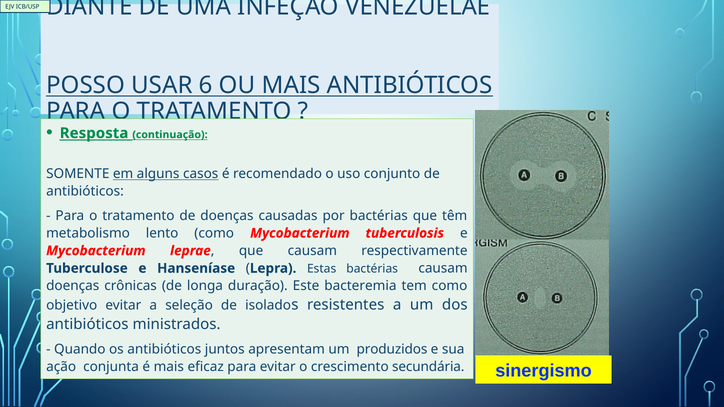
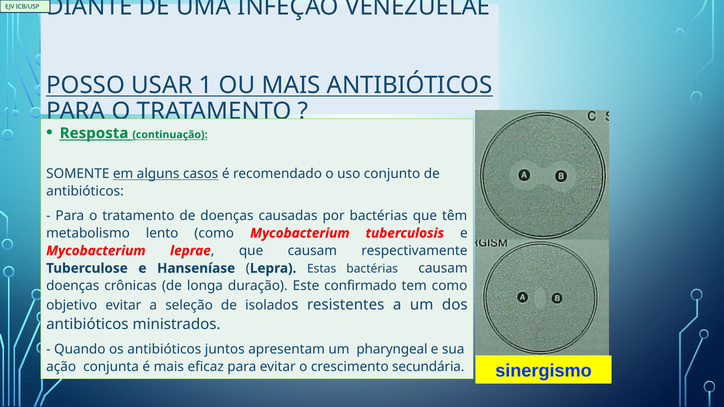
6: 6 -> 1
bacteremia: bacteremia -> confirmado
produzidos: produzidos -> pharyngeal
